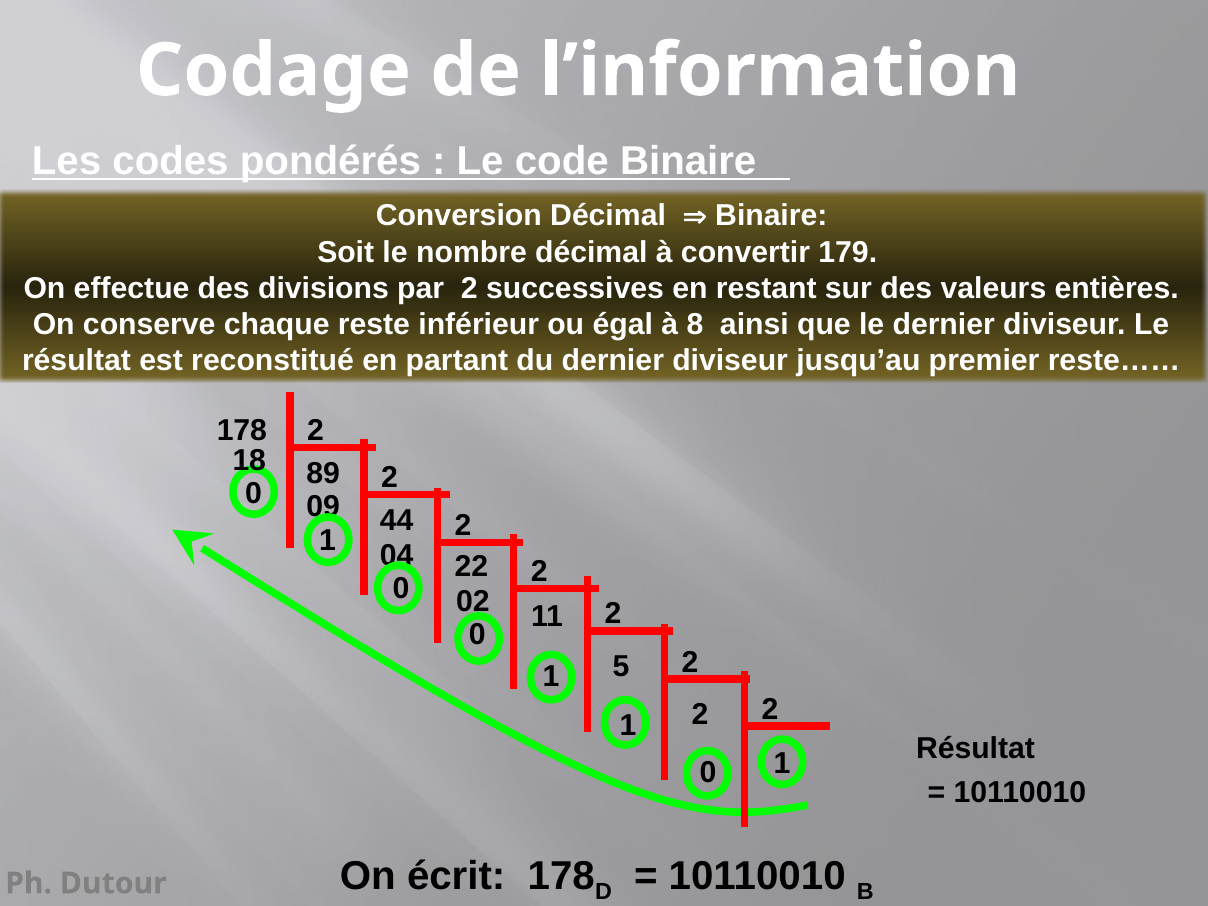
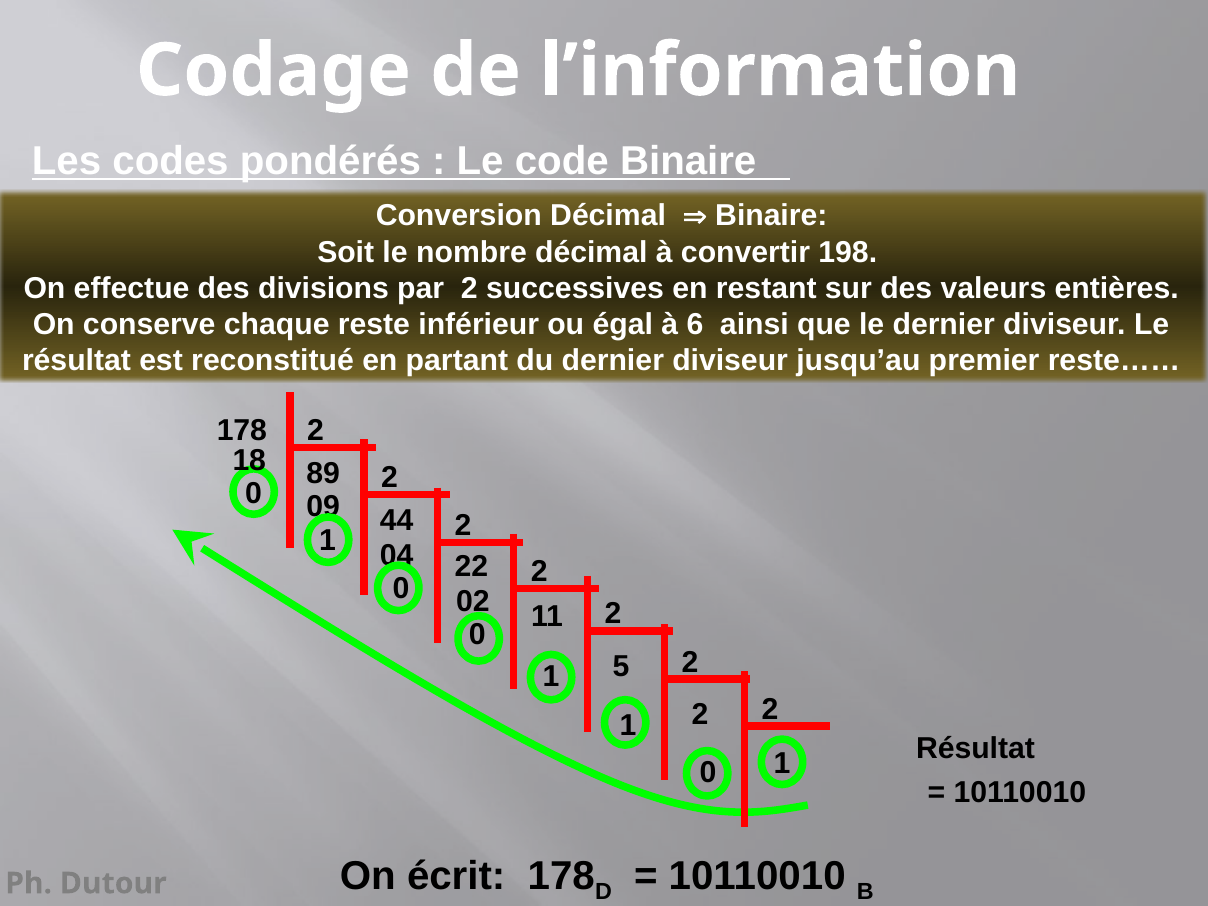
179: 179 -> 198
8: 8 -> 6
